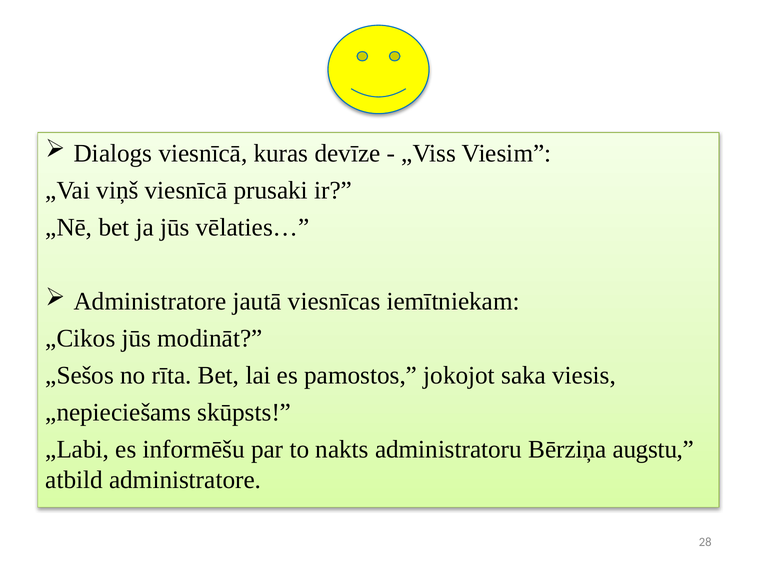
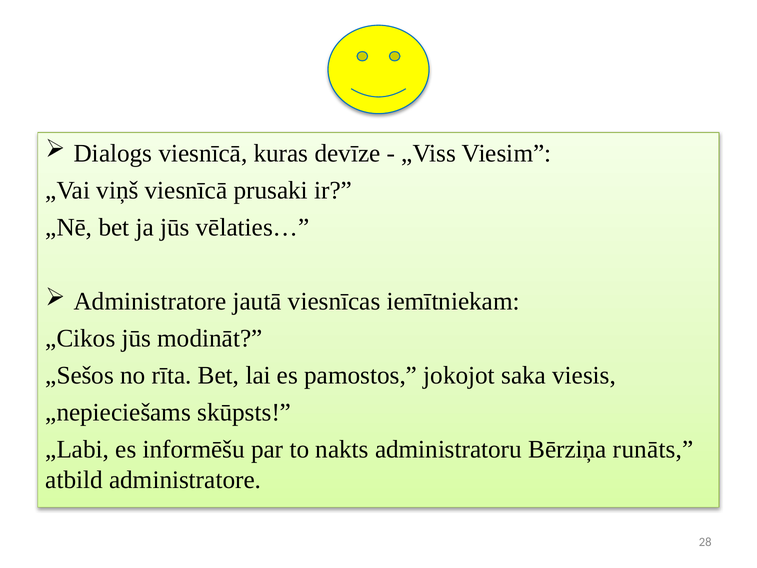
augstu: augstu -> runāts
